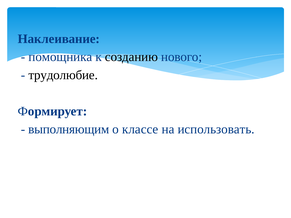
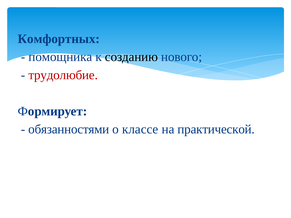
Наклеивание: Наклеивание -> Комфортных
трудолюбие colour: black -> red
выполняющим: выполняющим -> обязанностями
использовать: использовать -> практической
